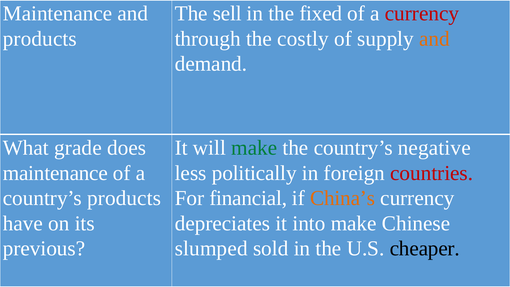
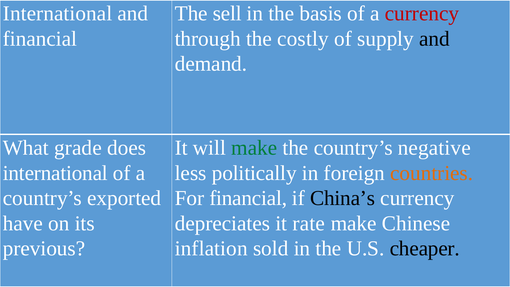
Maintenance at (58, 14): Maintenance -> International
fixed: fixed -> basis
products at (40, 39): products -> financial
and at (434, 39) colour: orange -> black
maintenance at (55, 173): maintenance -> international
countries colour: red -> orange
country’s products: products -> exported
China’s colour: orange -> black
into: into -> rate
slumped: slumped -> inflation
